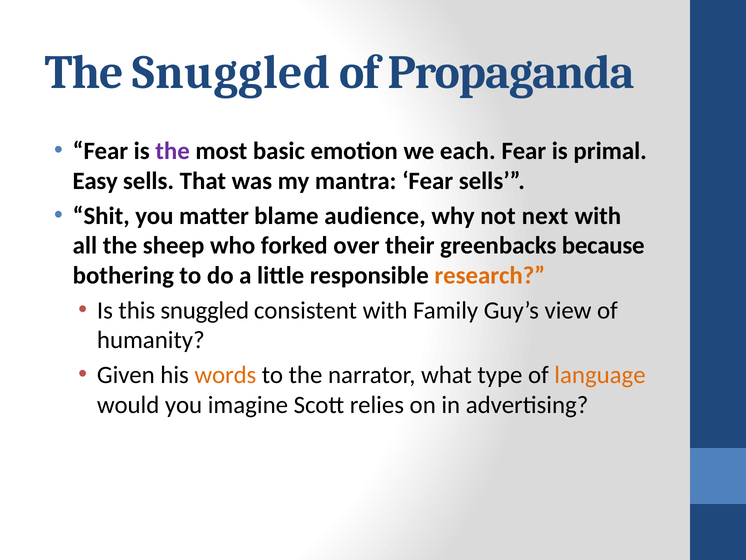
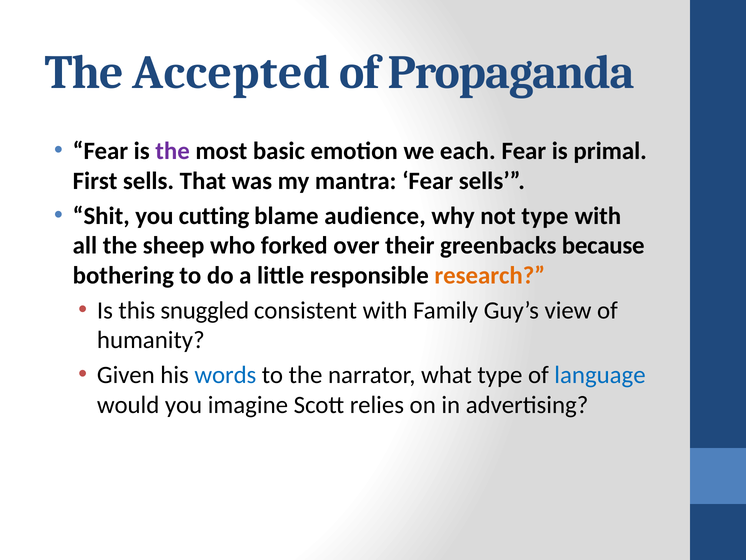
The Snuggled: Snuggled -> Accepted
Easy: Easy -> First
matter: matter -> cutting
not next: next -> type
words colour: orange -> blue
language colour: orange -> blue
